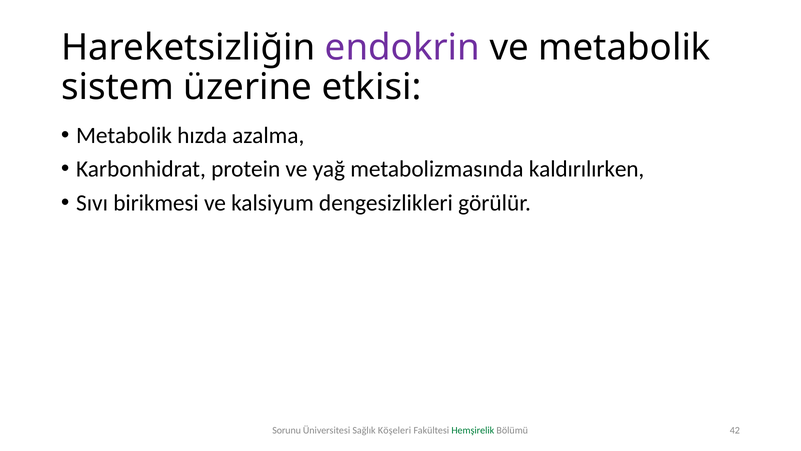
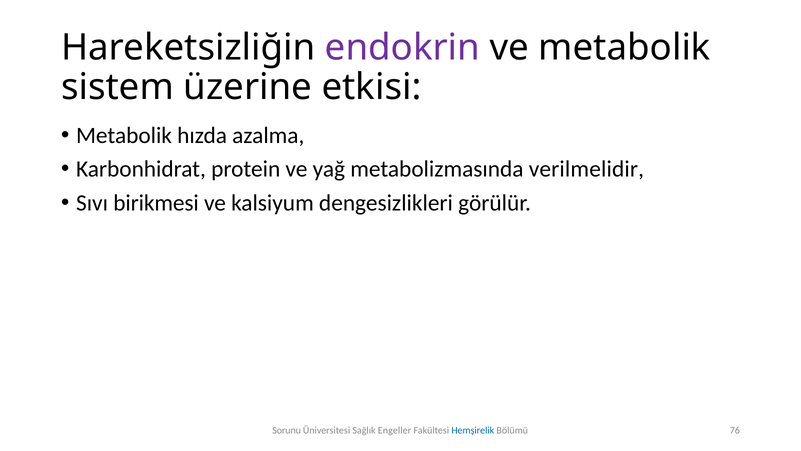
kaldırılırken: kaldırılırken -> verilmelidir
Köşeleri: Köşeleri -> Engeller
Hemşirelik colour: green -> blue
42: 42 -> 76
